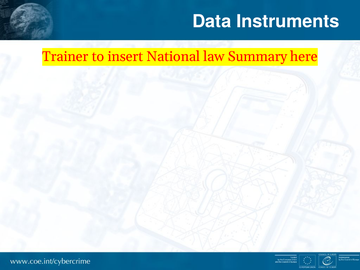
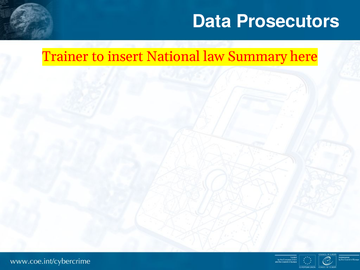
Instruments: Instruments -> Prosecutors
